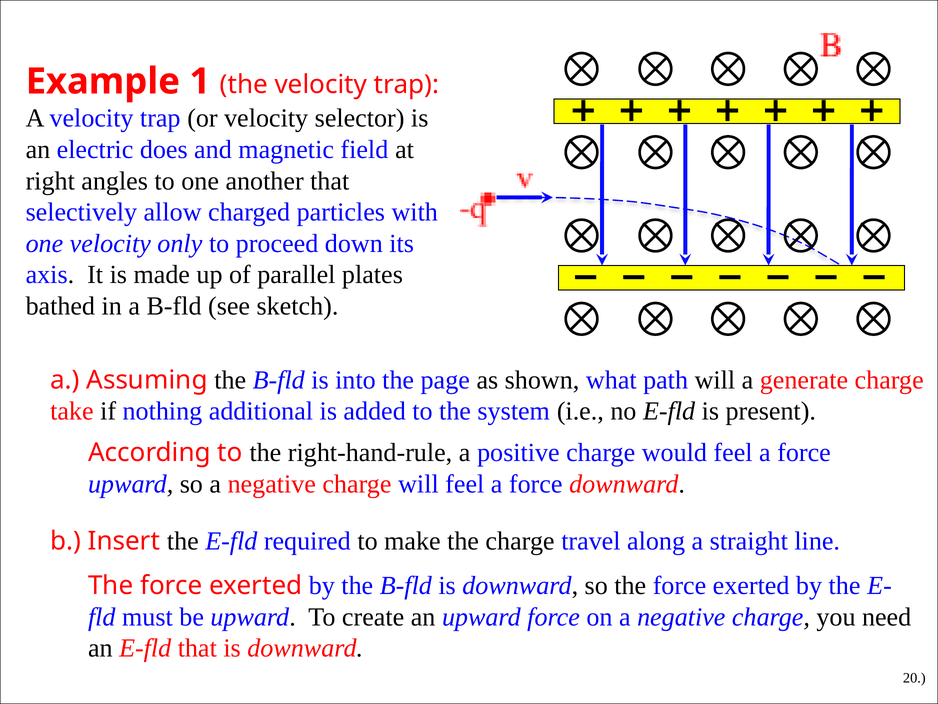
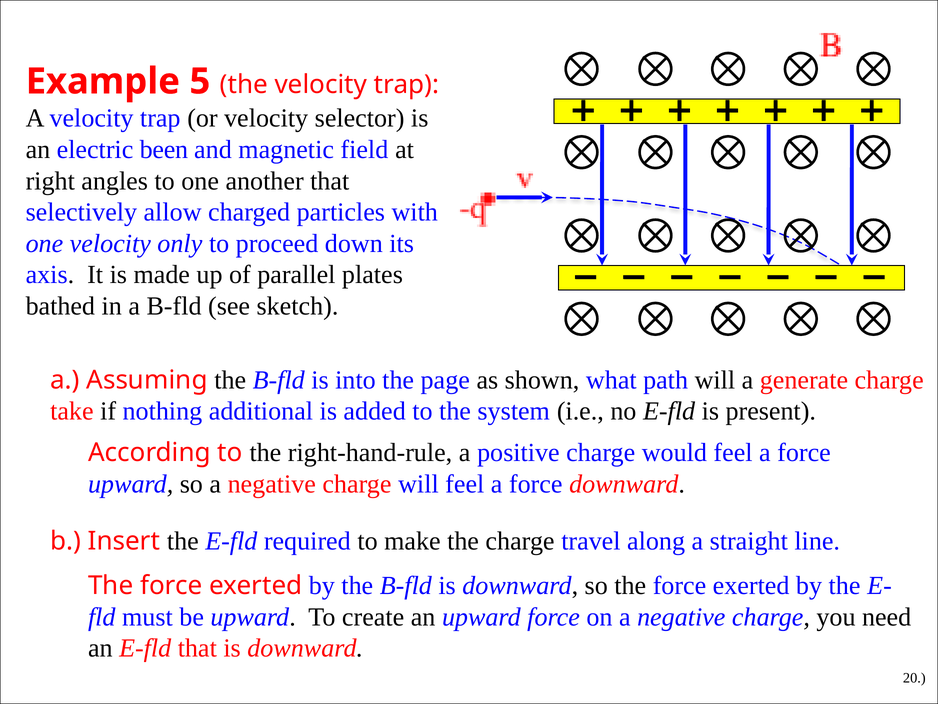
1: 1 -> 5
does: does -> been
